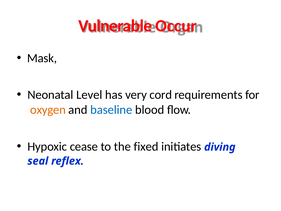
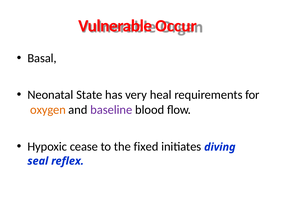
Mask: Mask -> Basal
Level: Level -> State
cord: cord -> heal
baseline colour: blue -> purple
